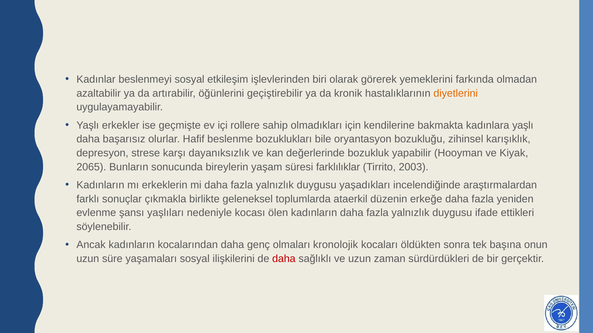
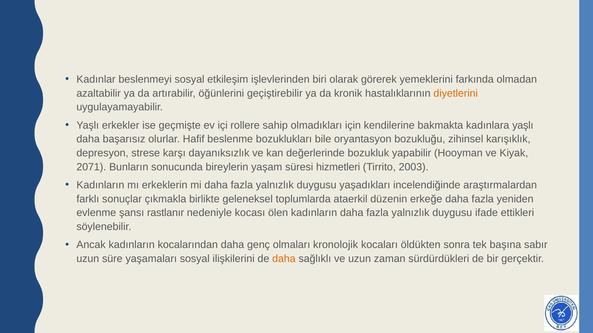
2065: 2065 -> 2071
farklılıklar: farklılıklar -> hizmetleri
yaşlıları: yaşlıları -> rastlanır
onun: onun -> sabır
daha at (284, 259) colour: red -> orange
